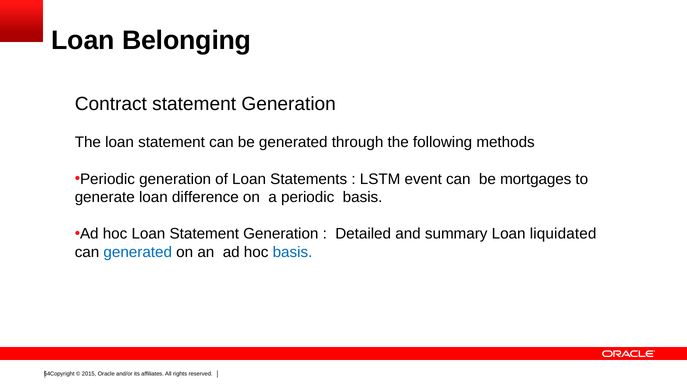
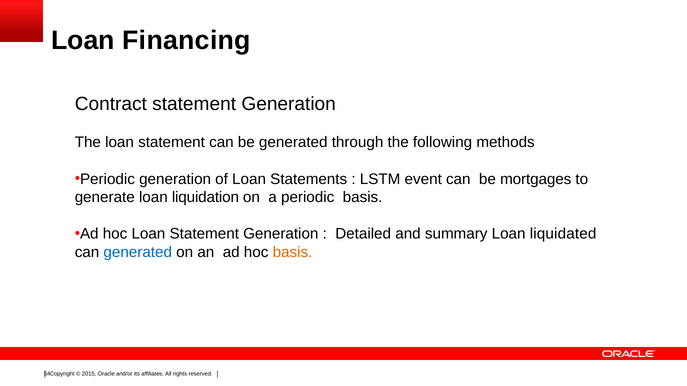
Belonging: Belonging -> Financing
difference: difference -> liquidation
basis at (293, 252) colour: blue -> orange
